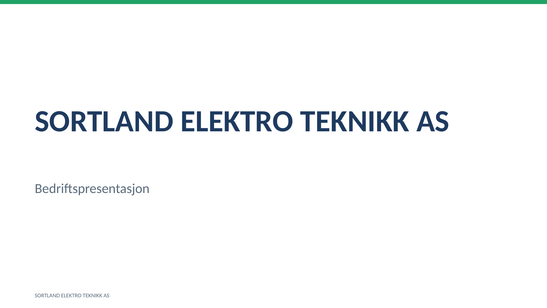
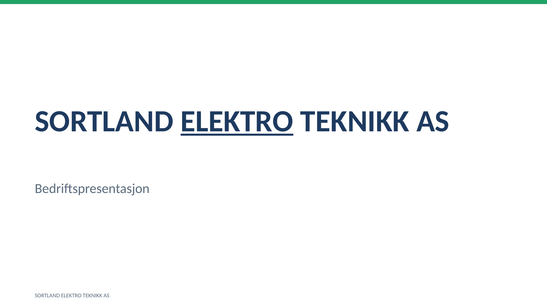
ELEKTRO at (237, 121) underline: none -> present
